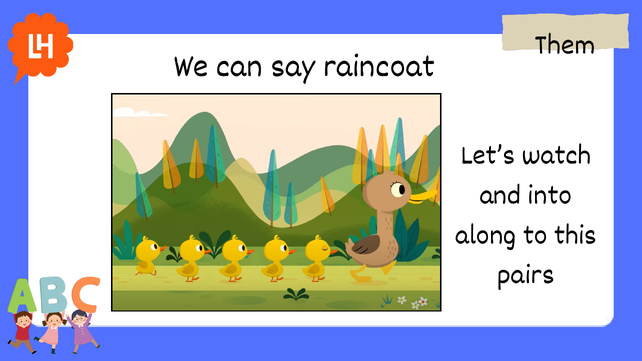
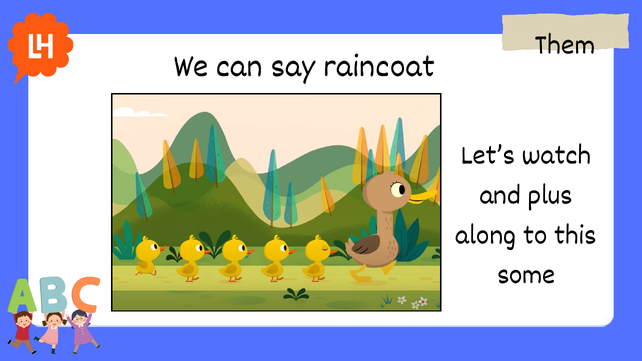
into: into -> plus
pairs: pairs -> some
